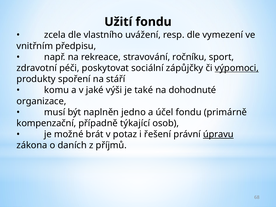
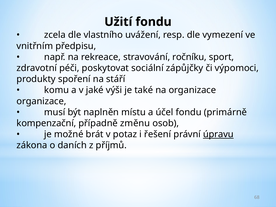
výpomoci underline: present -> none
na dohodnuté: dohodnuté -> organizace
jedno: jedno -> místu
týkající: týkající -> změnu
